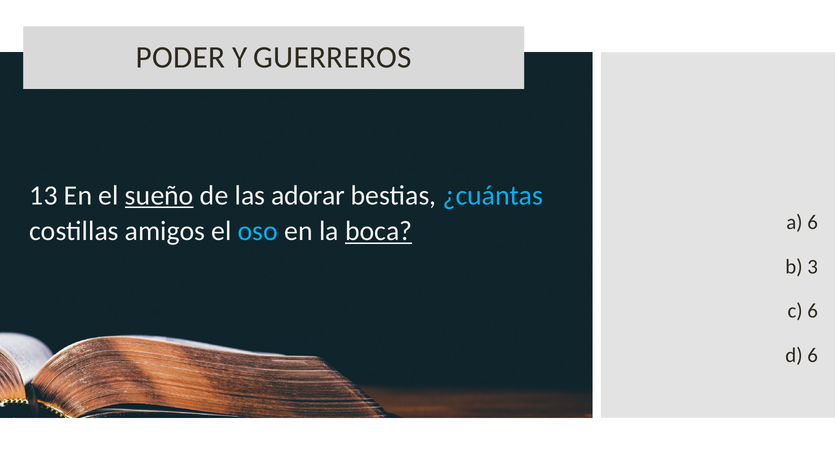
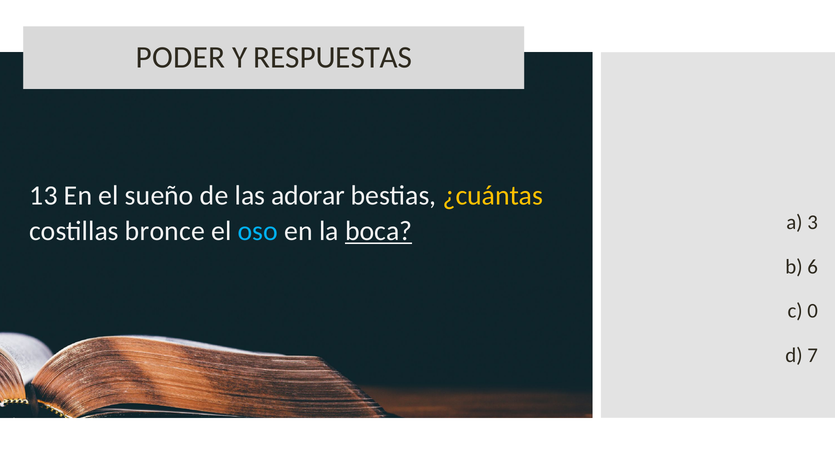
GUERREROS: GUERREROS -> RESPUESTAS
sueño underline: present -> none
¿cuántas colour: light blue -> yellow
amigos: amigos -> bronce
a 6: 6 -> 3
3: 3 -> 6
c 6: 6 -> 0
d 6: 6 -> 7
